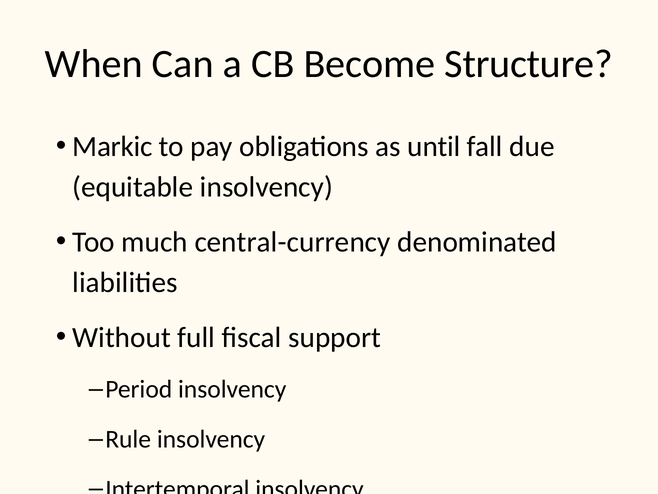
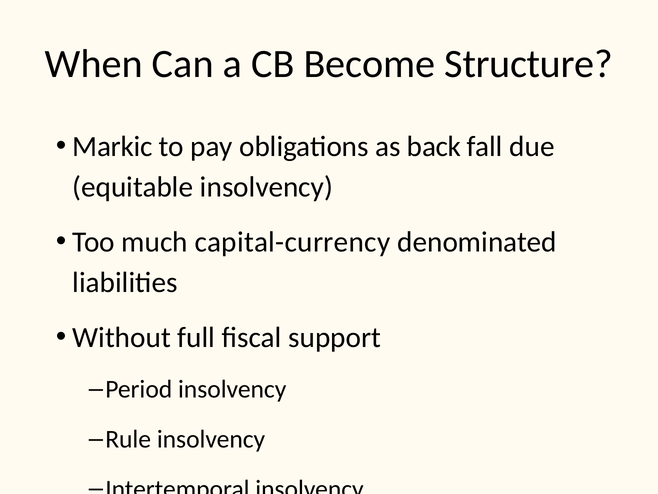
until: until -> back
central-currency: central-currency -> capital-currency
